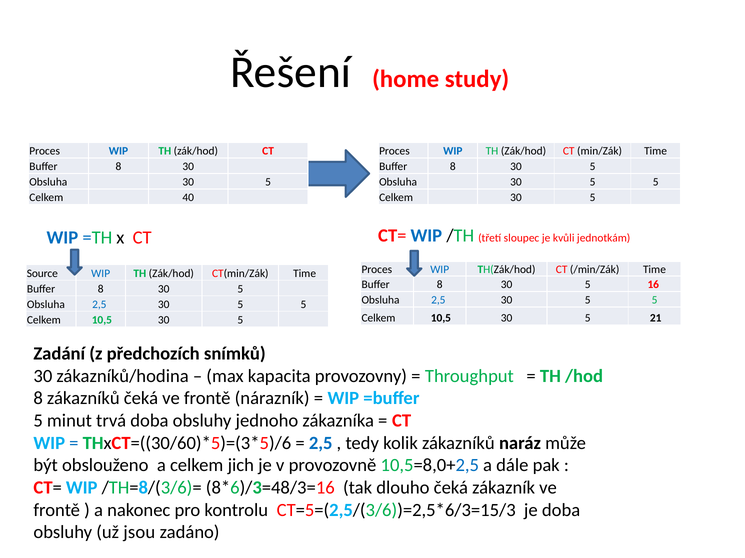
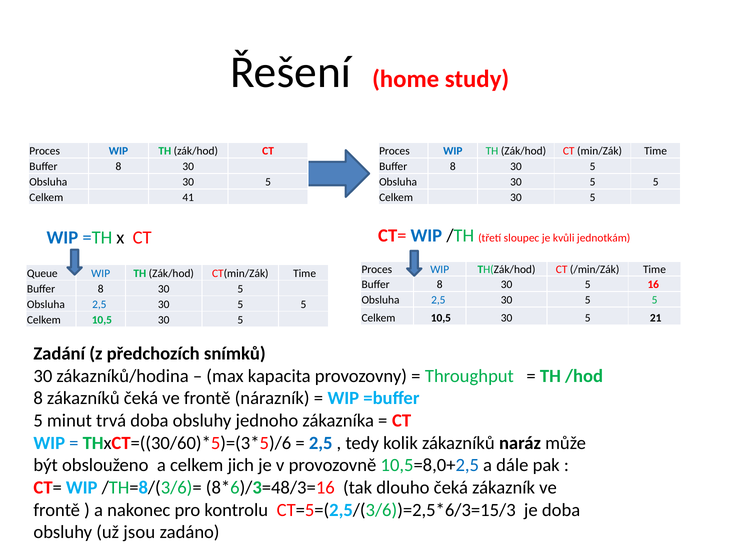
40: 40 -> 41
Source: Source -> Queue
